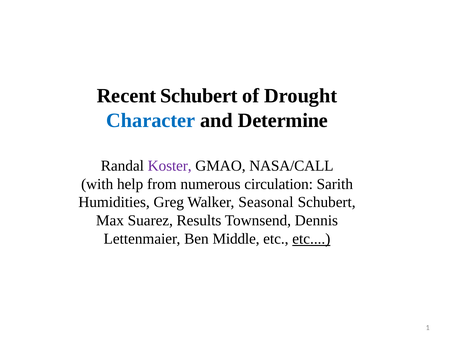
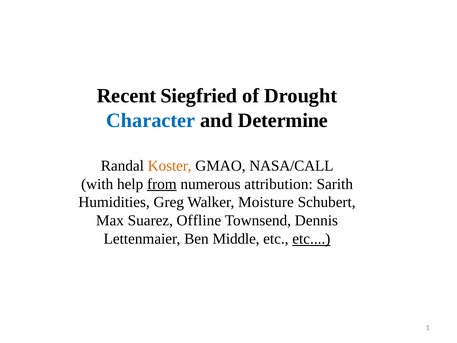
Recent Schubert: Schubert -> Siegfried
Koster colour: purple -> orange
from underline: none -> present
circulation: circulation -> attribution
Seasonal: Seasonal -> Moisture
Results: Results -> Offline
